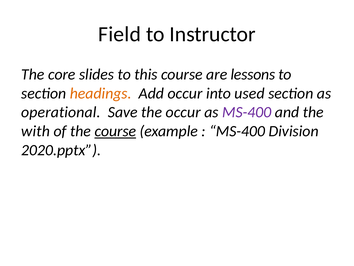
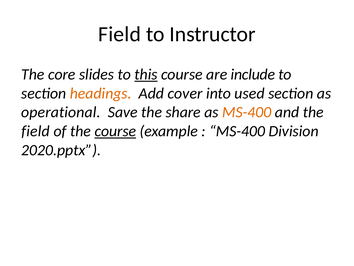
this underline: none -> present
lessons: lessons -> include
Add occur: occur -> cover
the occur: occur -> share
MS-400 at (247, 112) colour: purple -> orange
with at (36, 131): with -> field
